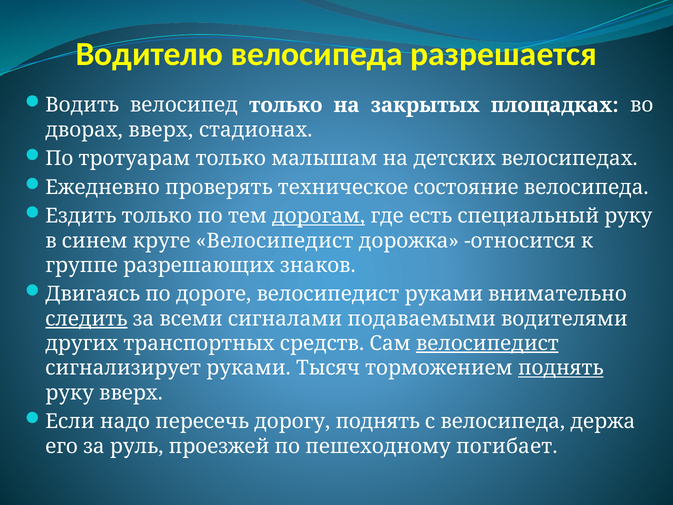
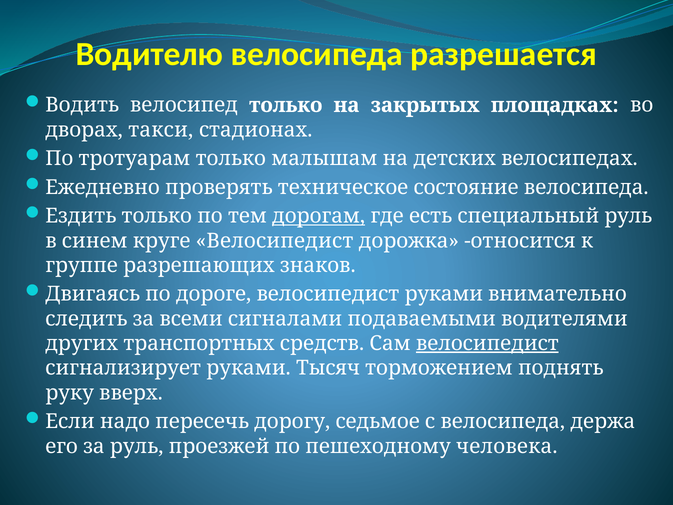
дворах вверх: вверх -> такси
специальный руку: руку -> руль
следить underline: present -> none
поднять at (561, 368) underline: present -> none
дорогу поднять: поднять -> седьмое
погибает: погибает -> человека
